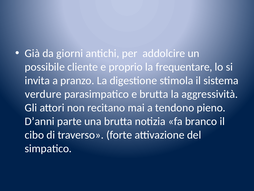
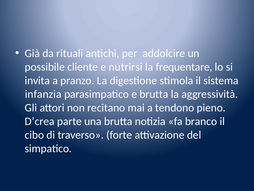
giorni: giorni -> rituali
proprio: proprio -> nutrirsi
verdure: verdure -> infanzia
D’anni: D’anni -> D’crea
